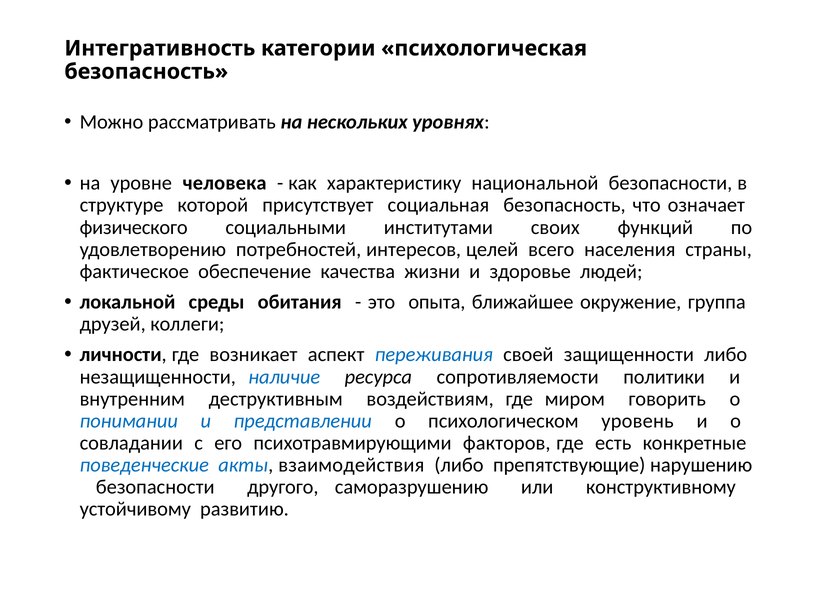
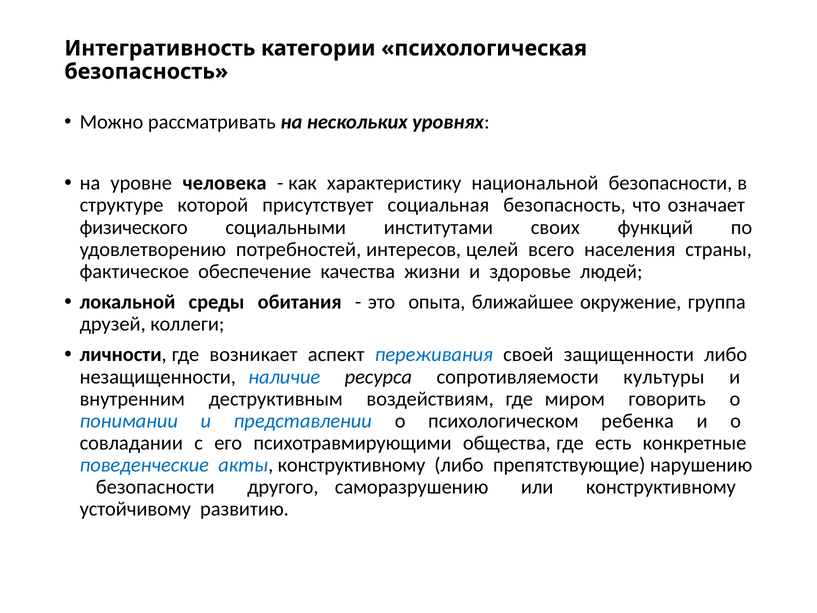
политики: политики -> культуры
уровень: уровень -> ребенка
факторов: факторов -> общества
акты взаимодействия: взаимодействия -> конструктивному
